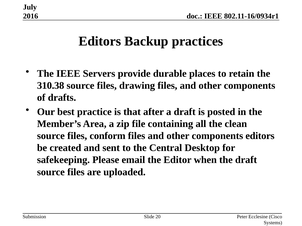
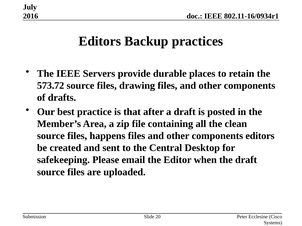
310.38: 310.38 -> 573.72
conform: conform -> happens
